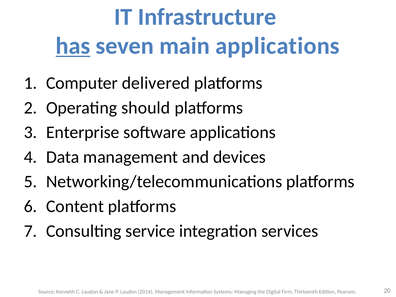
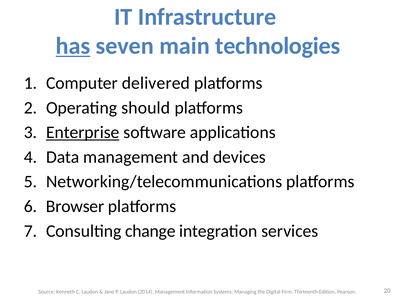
main applications: applications -> technologies
Enterprise underline: none -> present
Content: Content -> Browser
service: service -> change
